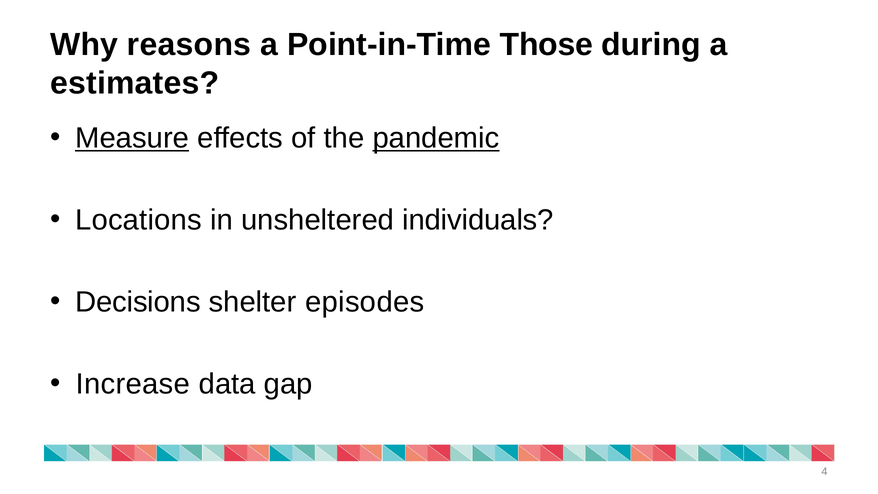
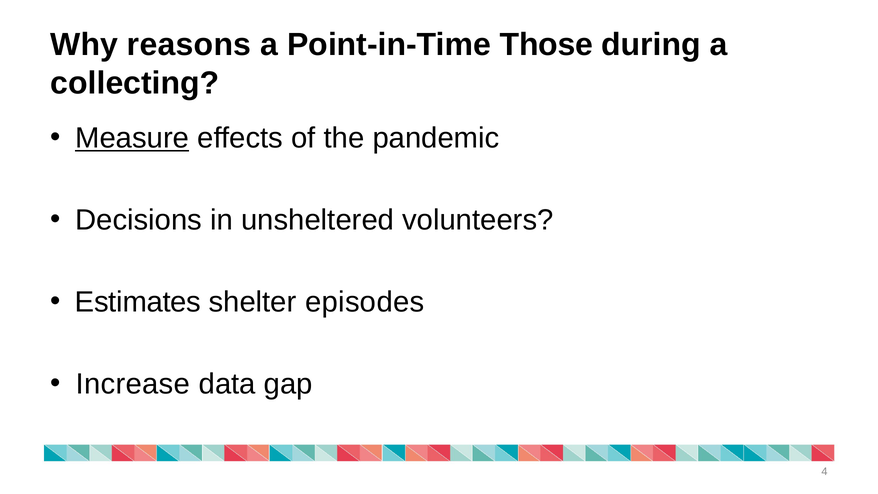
estimates: estimates -> collecting
pandemic underline: present -> none
Locations: Locations -> Decisions
individuals: individuals -> volunteers
Decisions: Decisions -> Estimates
